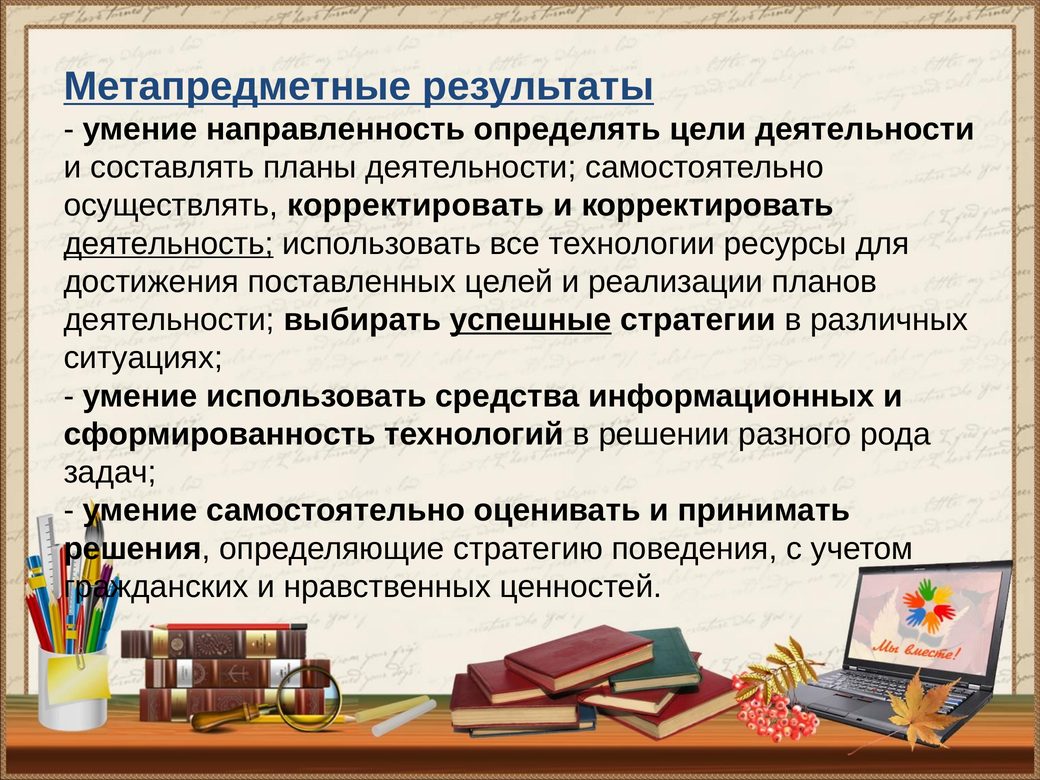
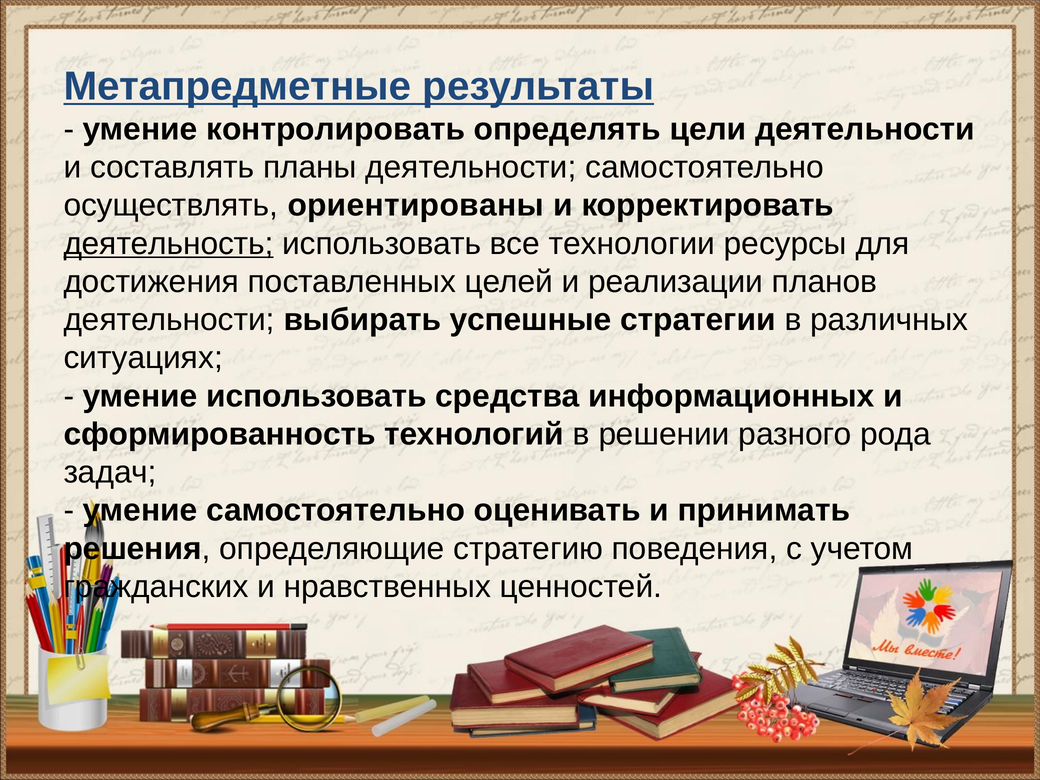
направленность: направленность -> контролировать
осуществлять корректировать: корректировать -> ориентированы
успешные underline: present -> none
